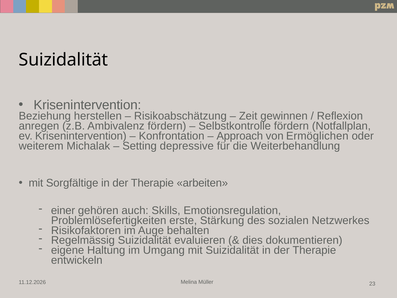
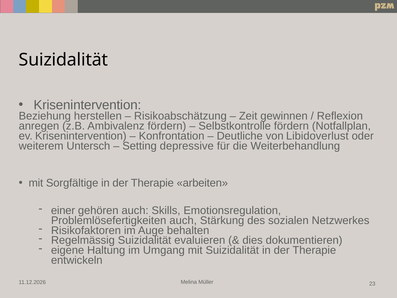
Approach: Approach -> Deutliche
Ermöglichen: Ermöglichen -> Libidoverlust
Michalak: Michalak -> Untersch
Problemlösefertigkeiten erste: erste -> auch
